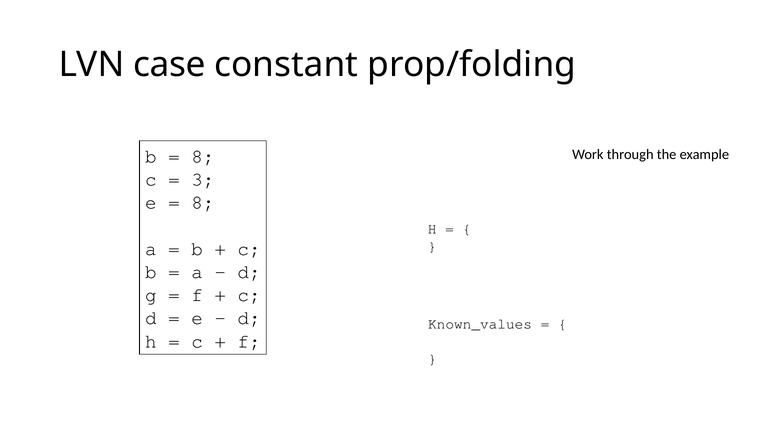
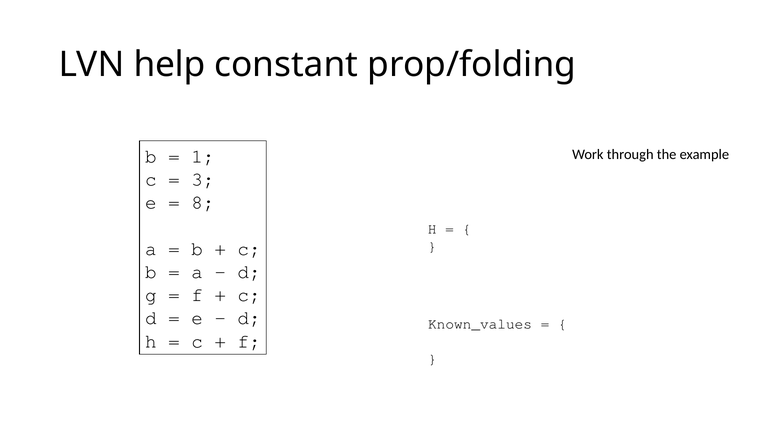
case: case -> help
8 at (203, 156): 8 -> 1
